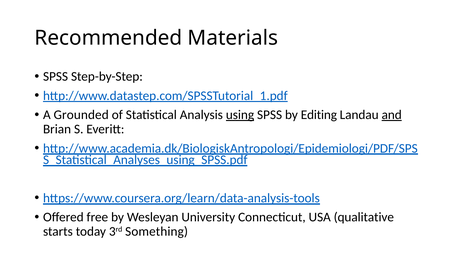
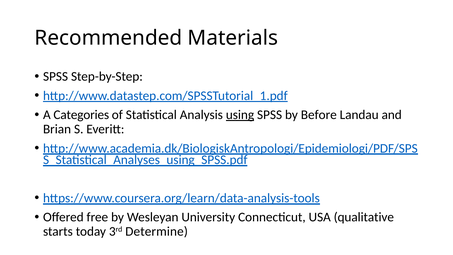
Grounded: Grounded -> Categories
Editing: Editing -> Before
and underline: present -> none
Something: Something -> Determine
